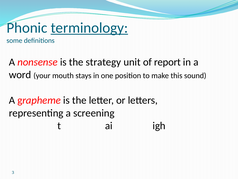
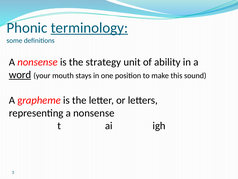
report: report -> ability
word underline: none -> present
representing a screening: screening -> nonsense
